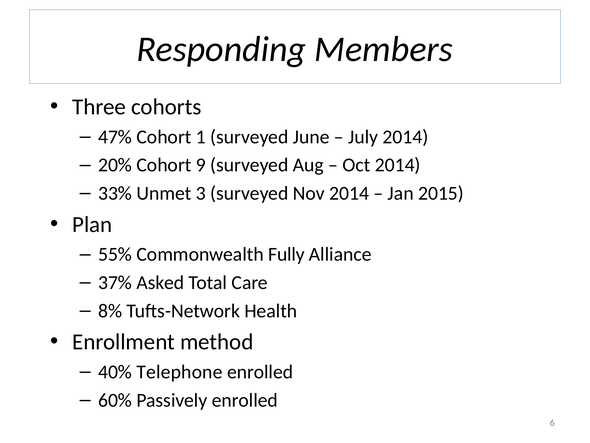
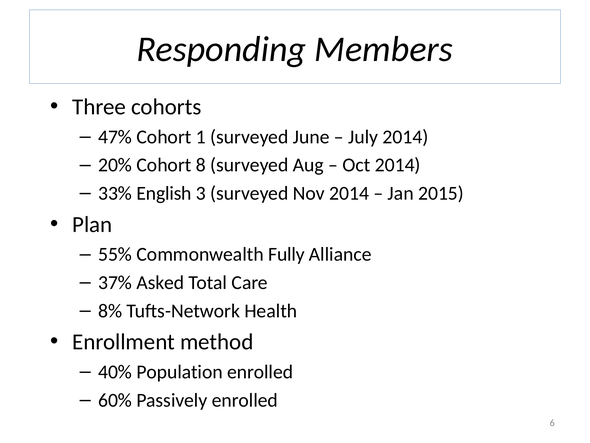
9: 9 -> 8
Unmet: Unmet -> English
Telephone: Telephone -> Population
